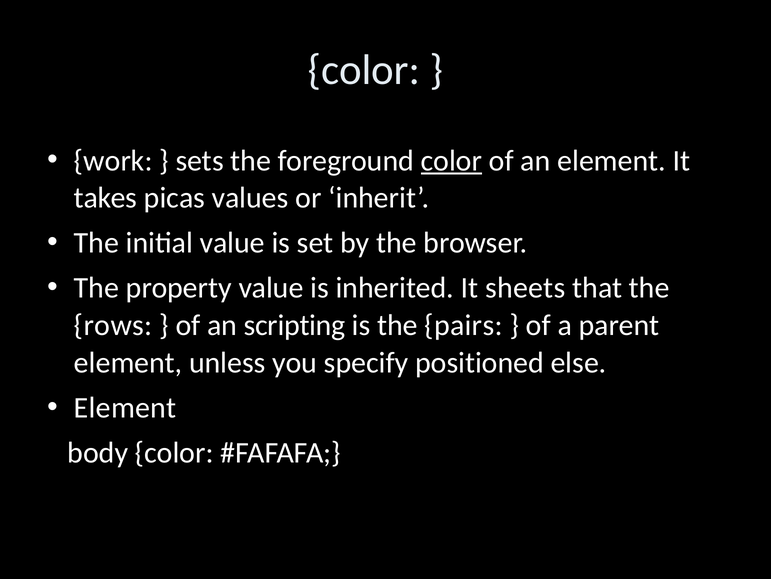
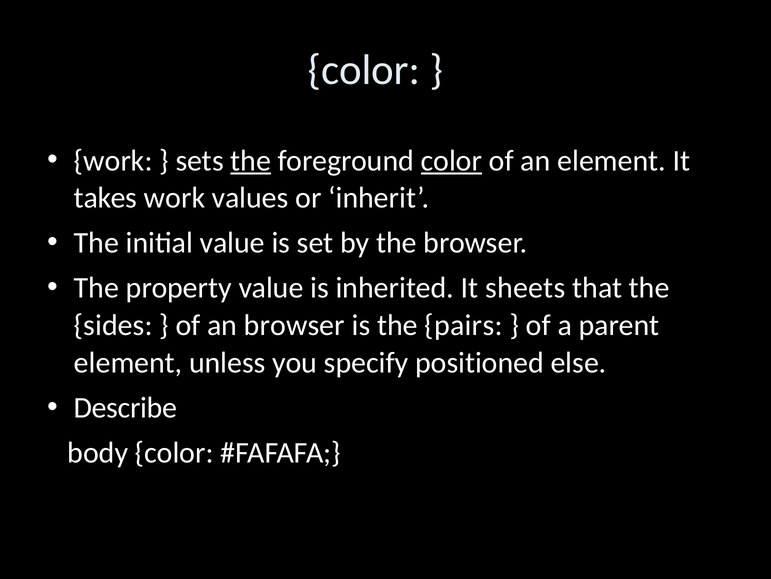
the at (251, 160) underline: none -> present
takes picas: picas -> work
rows: rows -> sides
an scripting: scripting -> browser
Element at (125, 407): Element -> Describe
